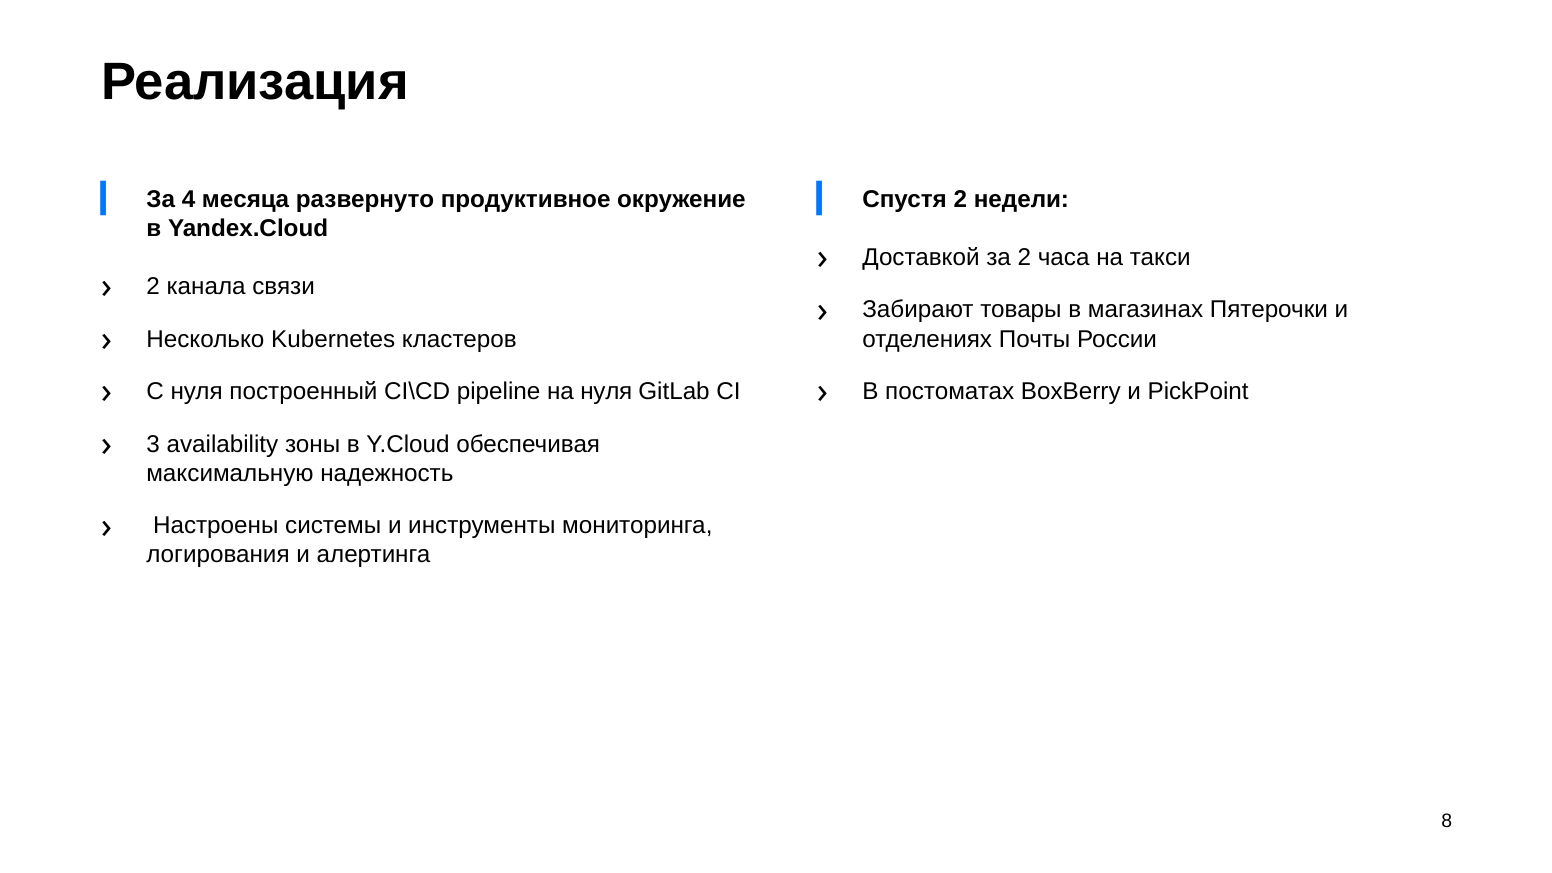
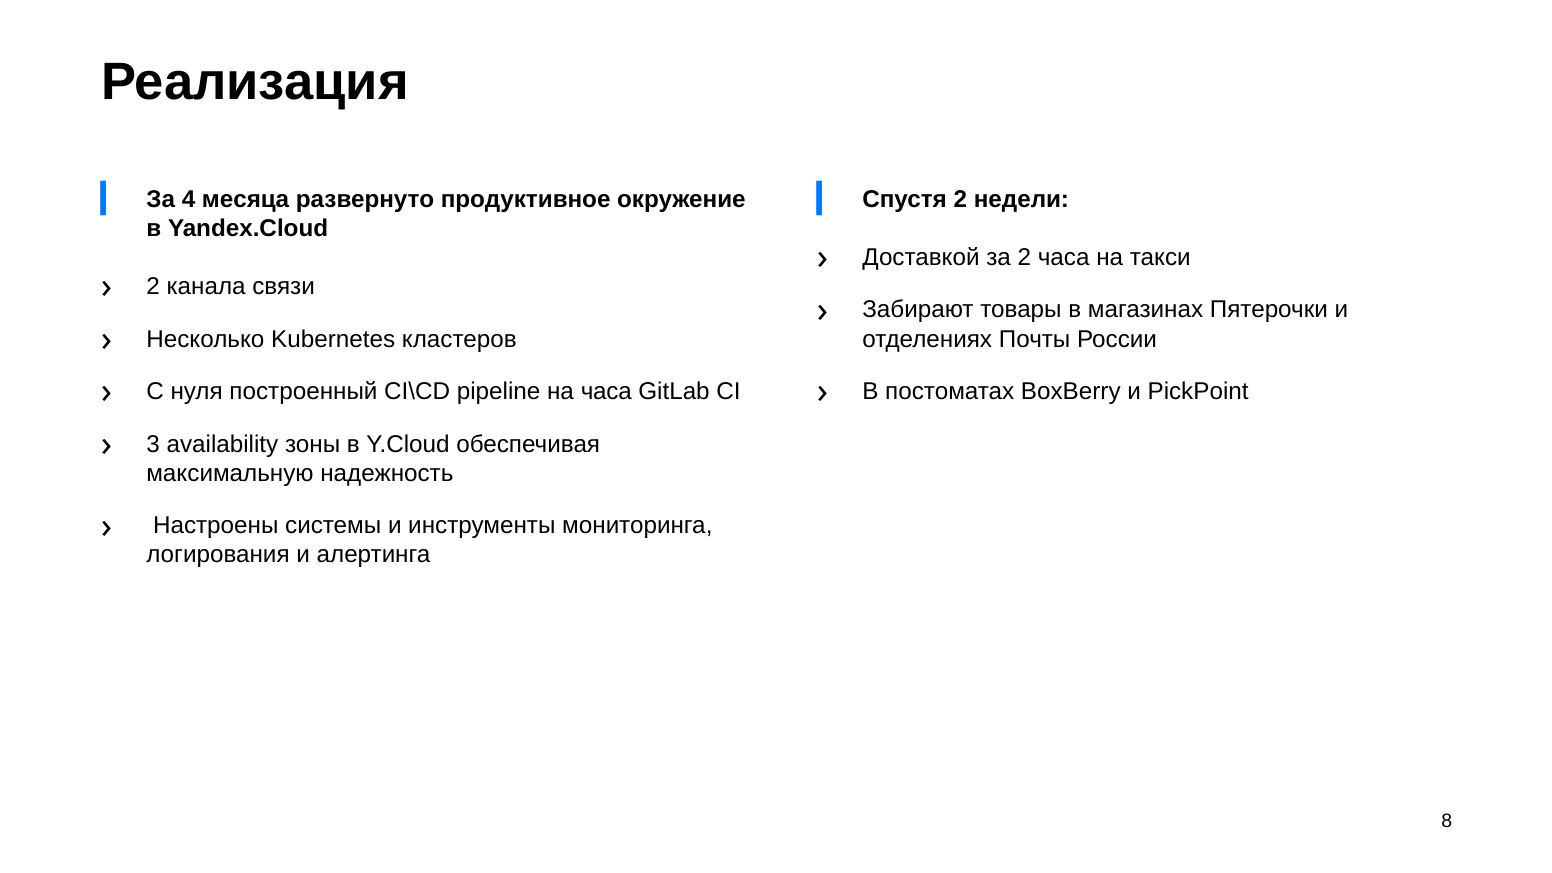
на нуля: нуля -> часа
